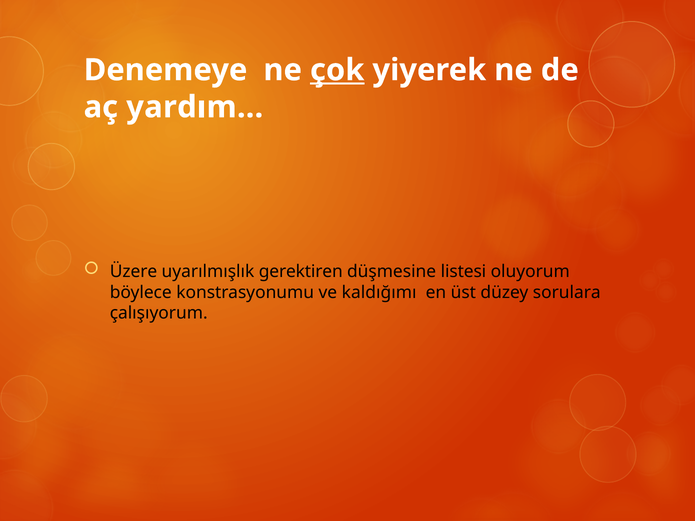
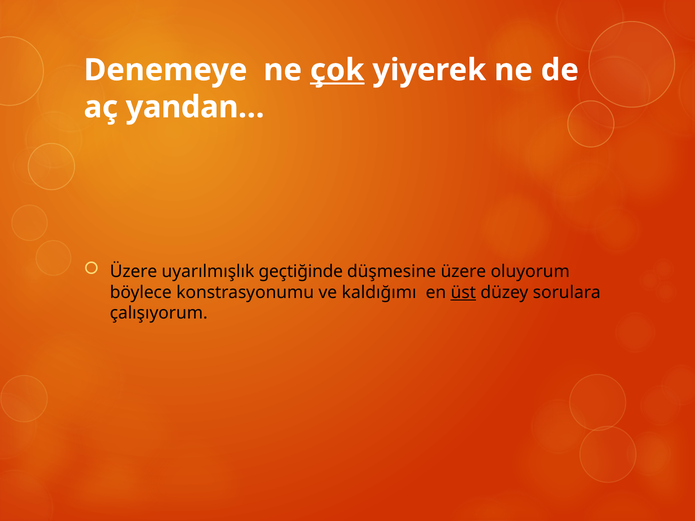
yardım…: yardım… -> yandan…
gerektiren: gerektiren -> geçtiğinde
düşmesine listesi: listesi -> üzere
üst underline: none -> present
